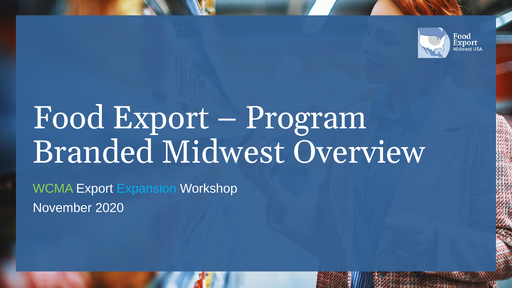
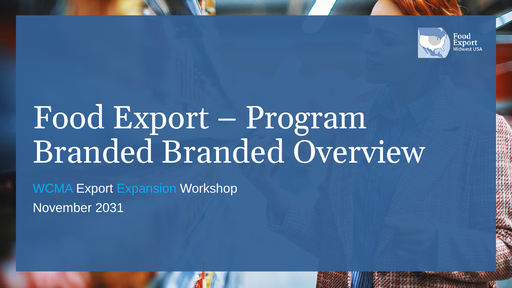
Branded Midwest: Midwest -> Branded
WCMA colour: light green -> light blue
2020: 2020 -> 2031
